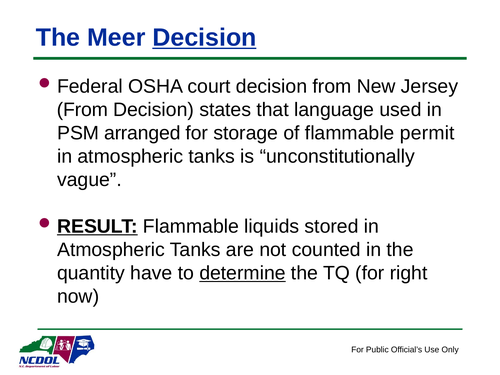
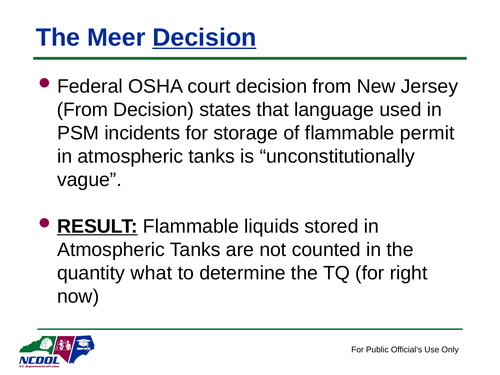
arranged: arranged -> incidents
have: have -> what
determine underline: present -> none
